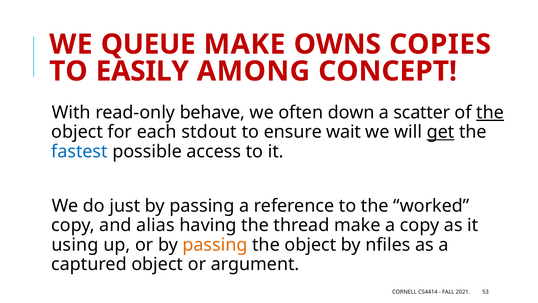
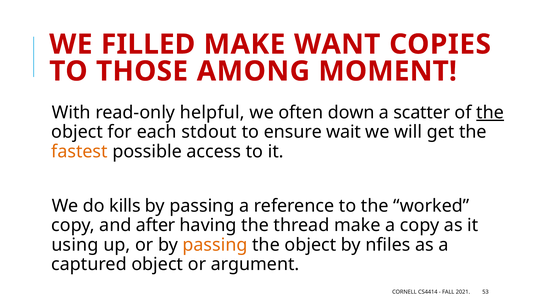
QUEUE: QUEUE -> FILLED
OWNS: OWNS -> WANT
EASILY: EASILY -> THOSE
CONCEPT: CONCEPT -> MOMENT
behave: behave -> helpful
get underline: present -> none
fastest colour: blue -> orange
just: just -> kills
alias: alias -> after
